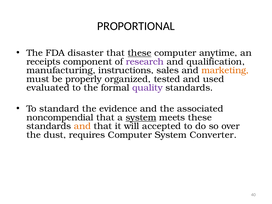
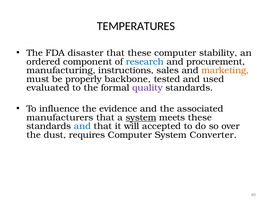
PROPORTIONAL: PROPORTIONAL -> TEMPERATURES
these at (140, 53) underline: present -> none
anytime: anytime -> stability
receipts: receipts -> ordered
research colour: purple -> blue
qualification: qualification -> procurement
organized: organized -> backbone
standard: standard -> influence
noncompendial: noncompendial -> manufacturers
and at (82, 126) colour: orange -> blue
